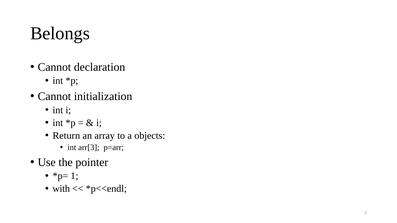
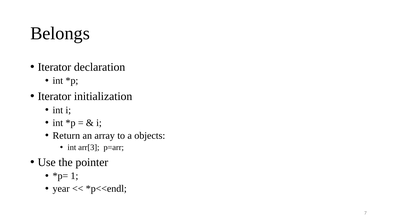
Cannot at (54, 67): Cannot -> Iterator
Cannot at (54, 96): Cannot -> Iterator
with: with -> year
